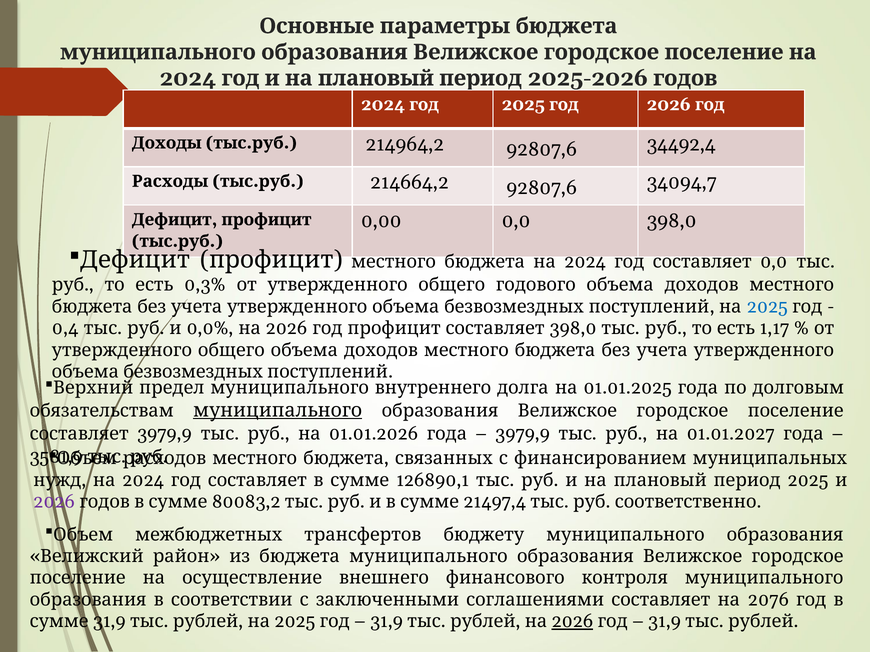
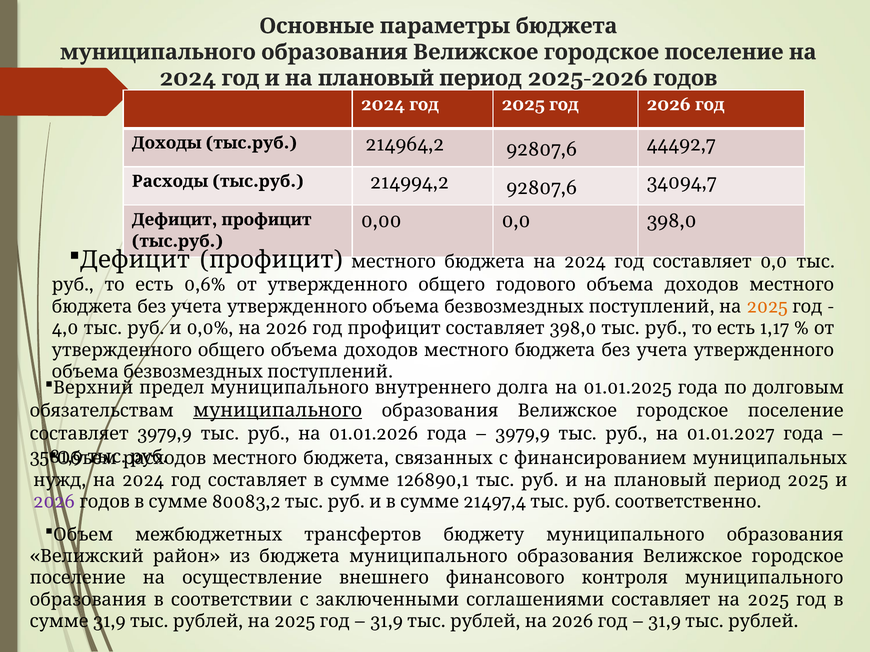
34492,4: 34492,4 -> 44492,7
214664,2: 214664,2 -> 214994,2
0,3%: 0,3% -> 0,6%
2025 at (767, 307) colour: blue -> orange
0,4: 0,4 -> 4,0
2076 at (768, 600): 2076 -> 2025
2026 at (572, 622) underline: present -> none
